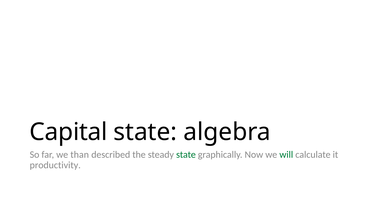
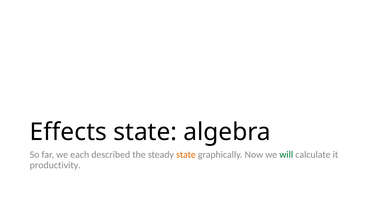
Capital: Capital -> Effects
than: than -> each
state at (186, 154) colour: green -> orange
